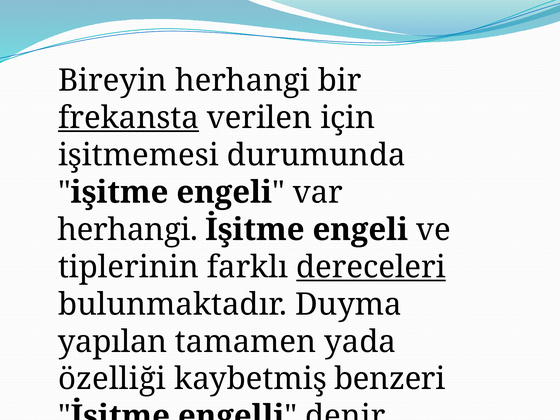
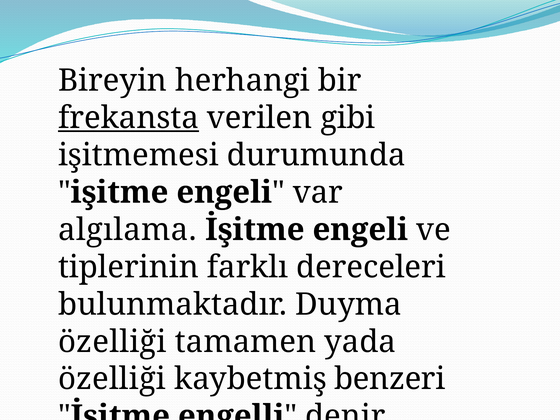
için: için -> gibi
herhangi at (128, 230): herhangi -> algılama
dereceleri underline: present -> none
yapılan at (113, 342): yapılan -> özelliği
